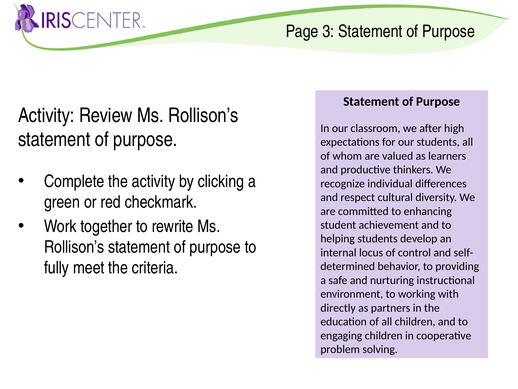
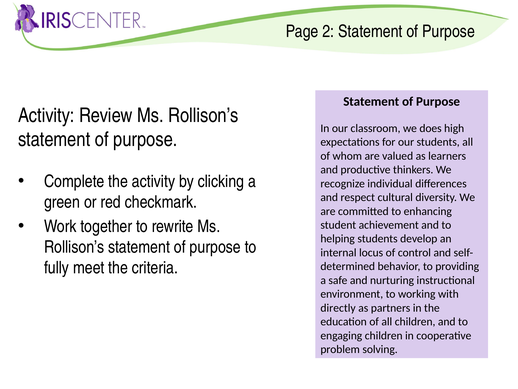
3: 3 -> 2
after: after -> does
